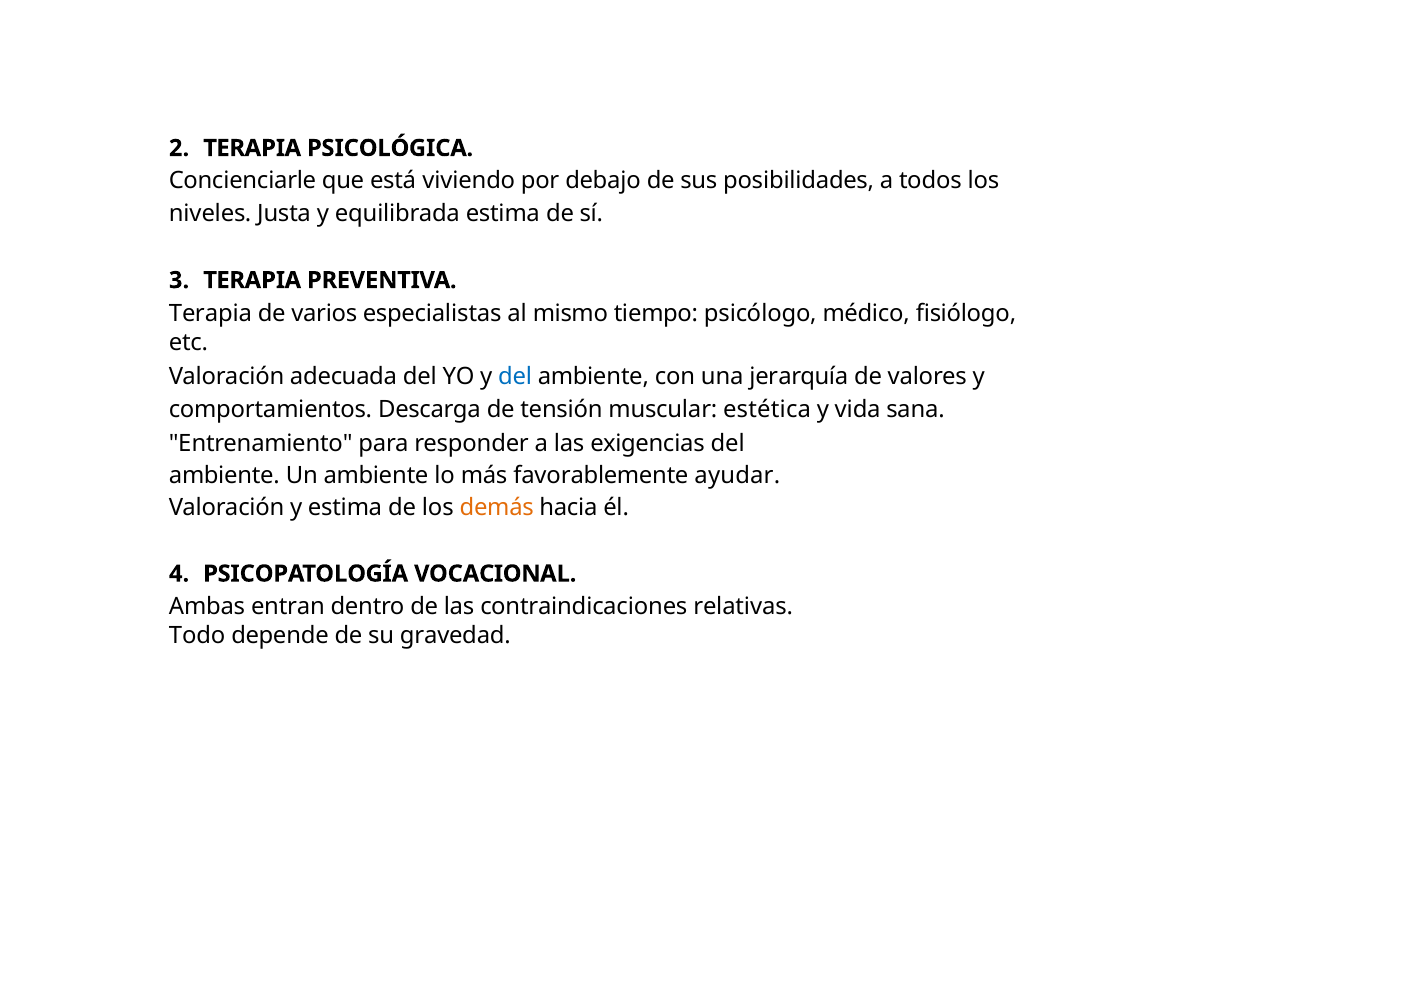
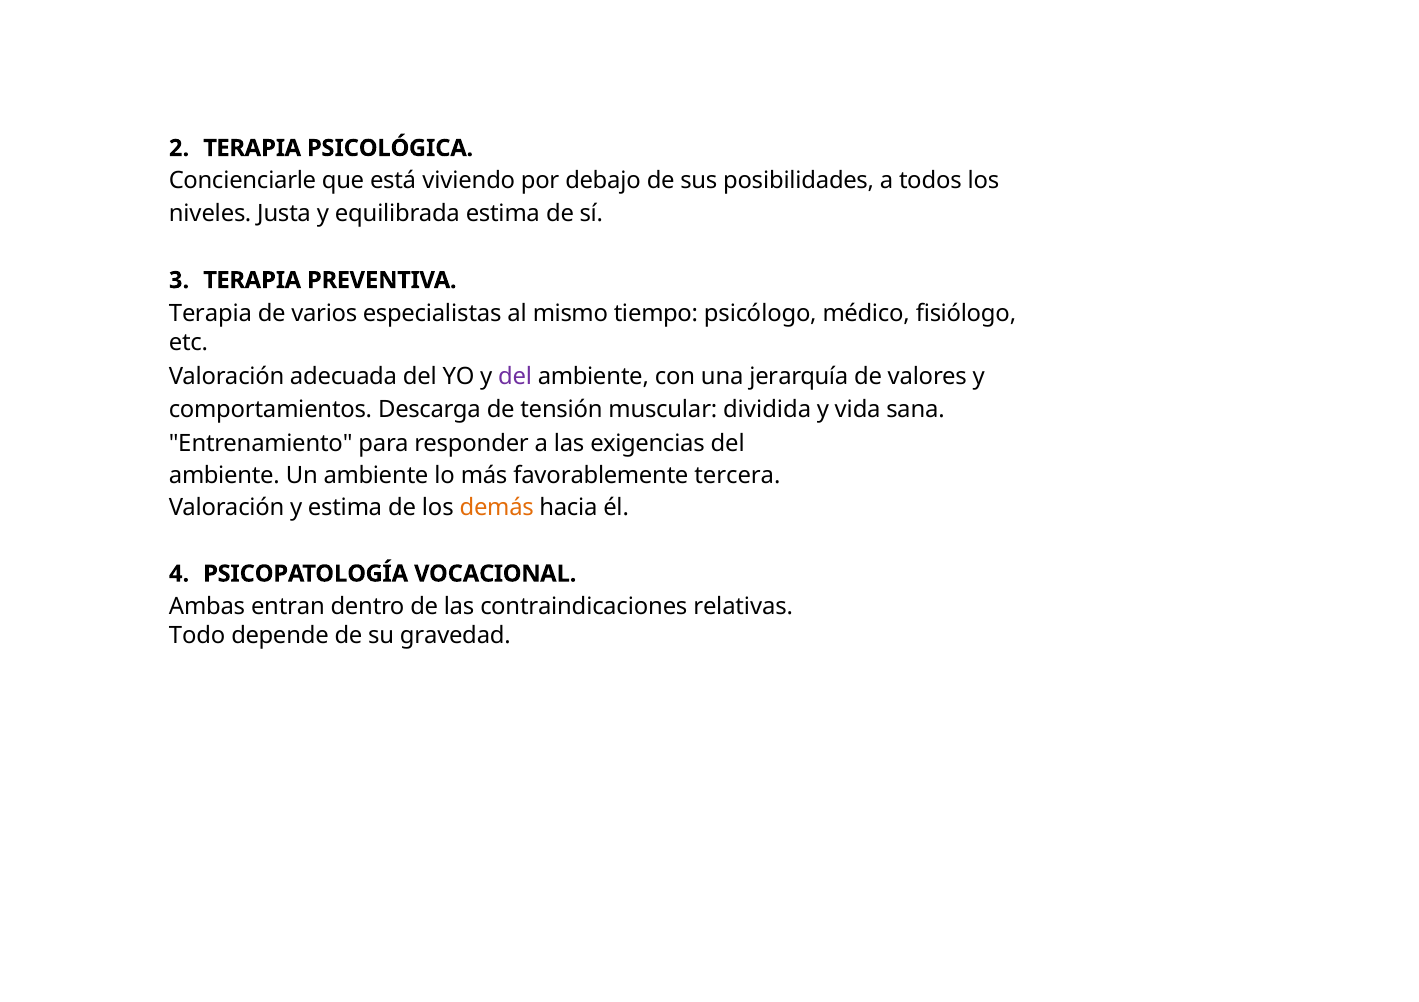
del at (515, 377) colour: blue -> purple
estética: estética -> dividida
ayudar: ayudar -> tercera
